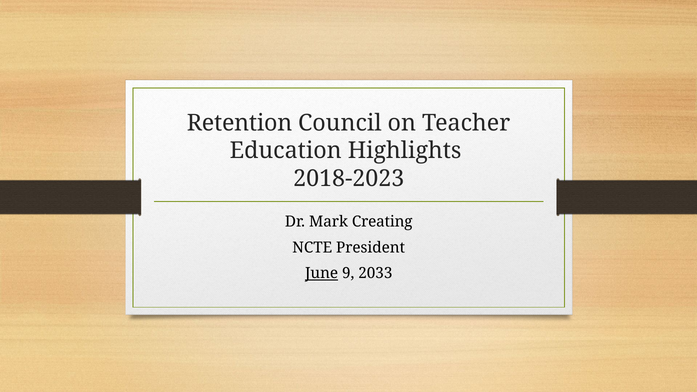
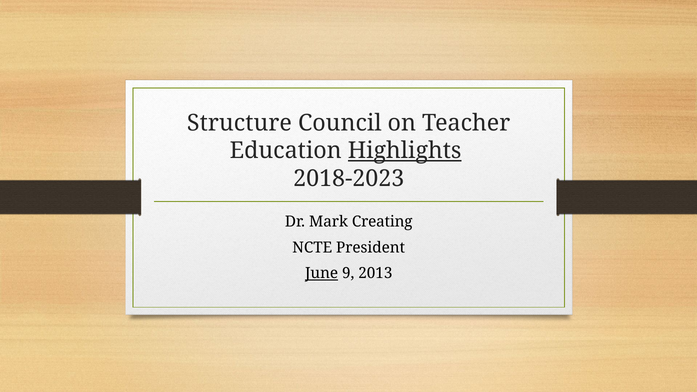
Retention: Retention -> Structure
Highlights underline: none -> present
2033: 2033 -> 2013
